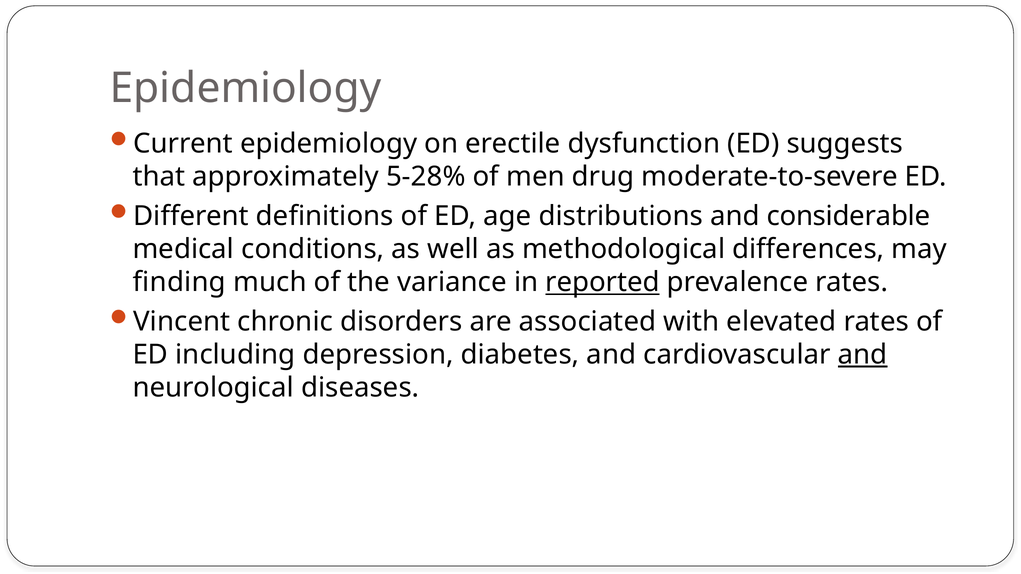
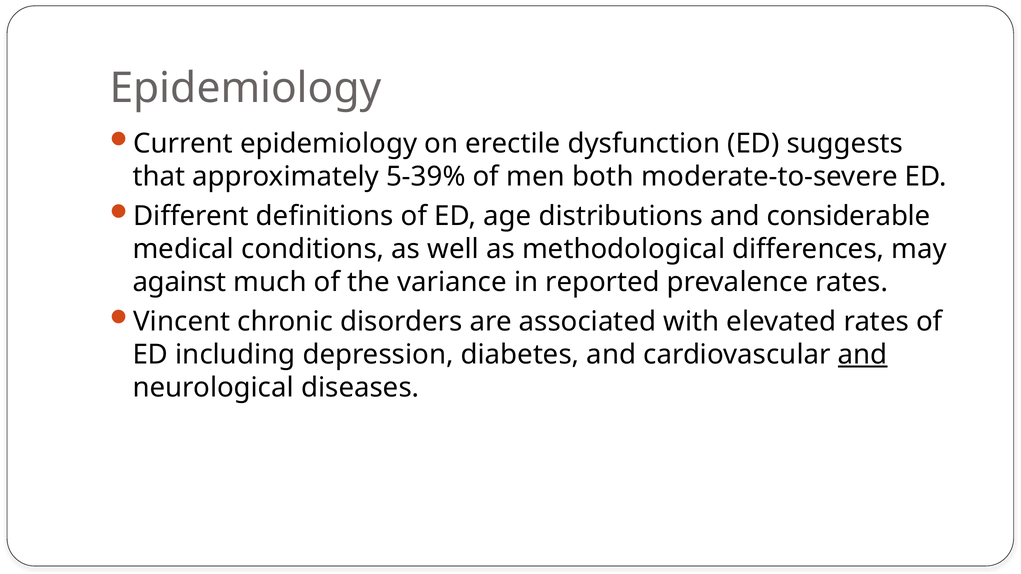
5-28%: 5-28% -> 5-39%
drug: drug -> both
finding: finding -> against
reported underline: present -> none
